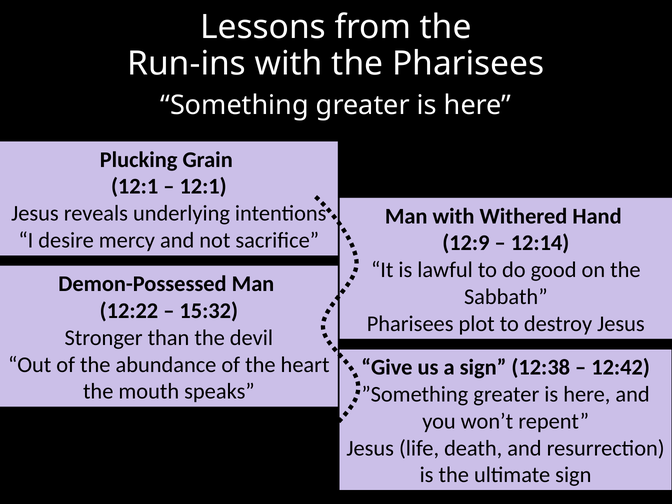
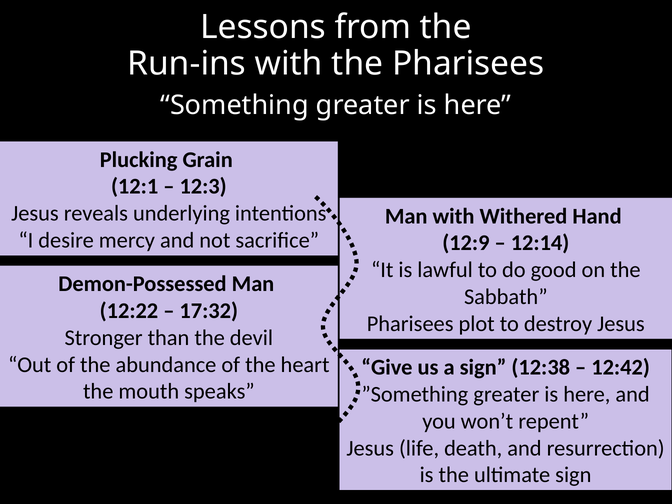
12:1 at (203, 187): 12:1 -> 12:3
15:32: 15:32 -> 17:32
